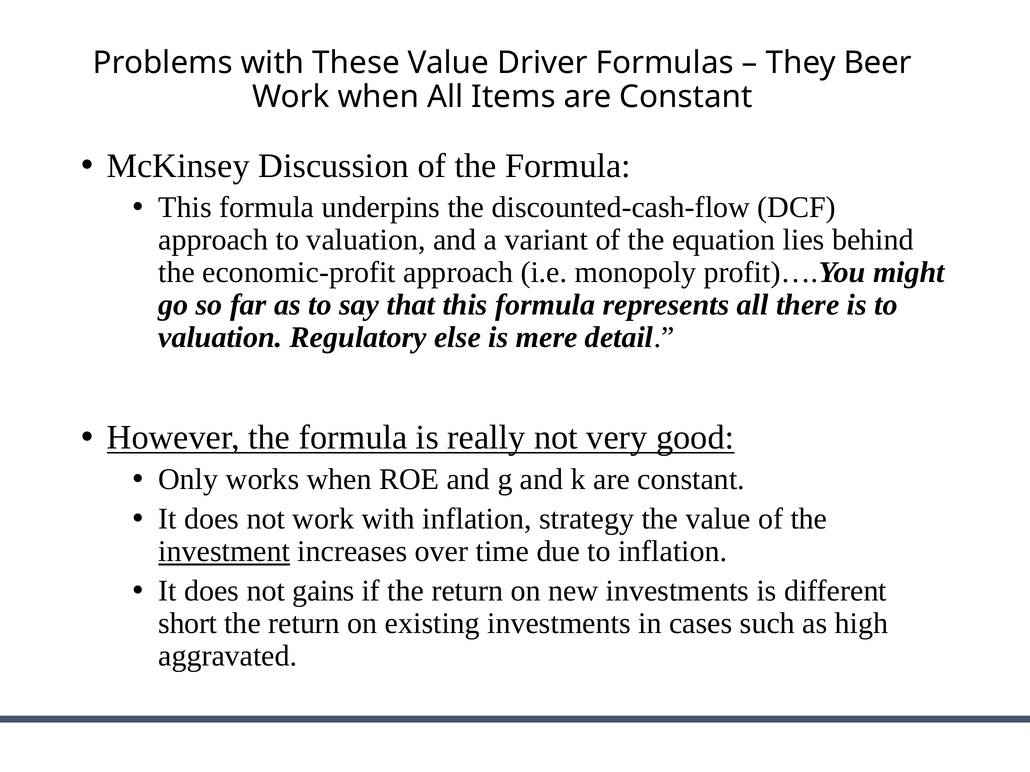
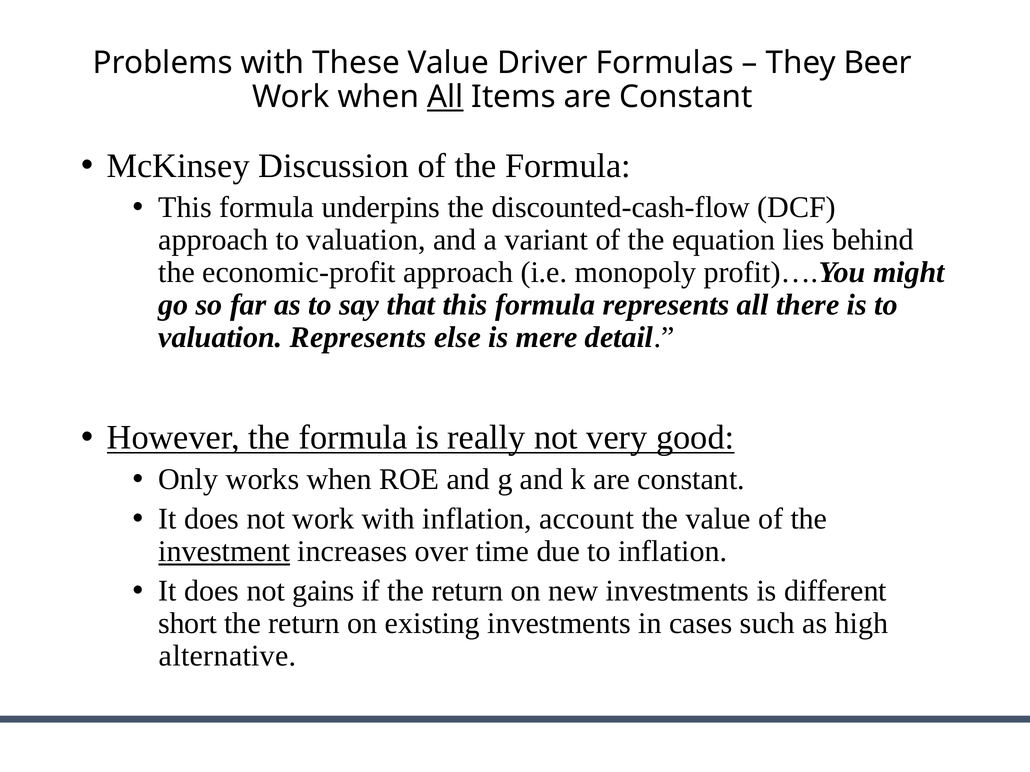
All at (445, 97) underline: none -> present
valuation Regulatory: Regulatory -> Represents
strategy: strategy -> account
aggravated: aggravated -> alternative
